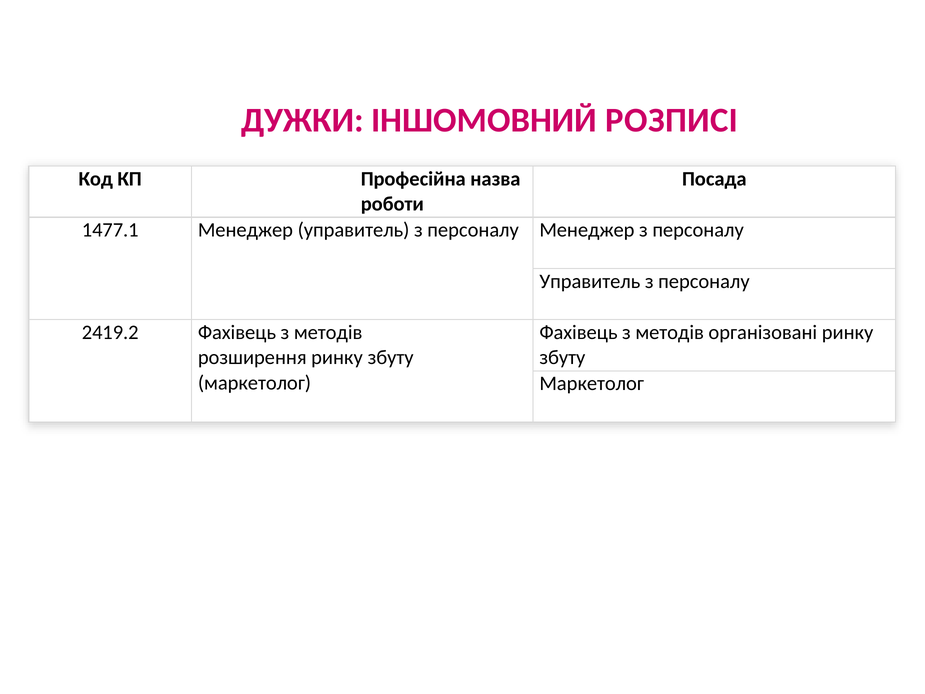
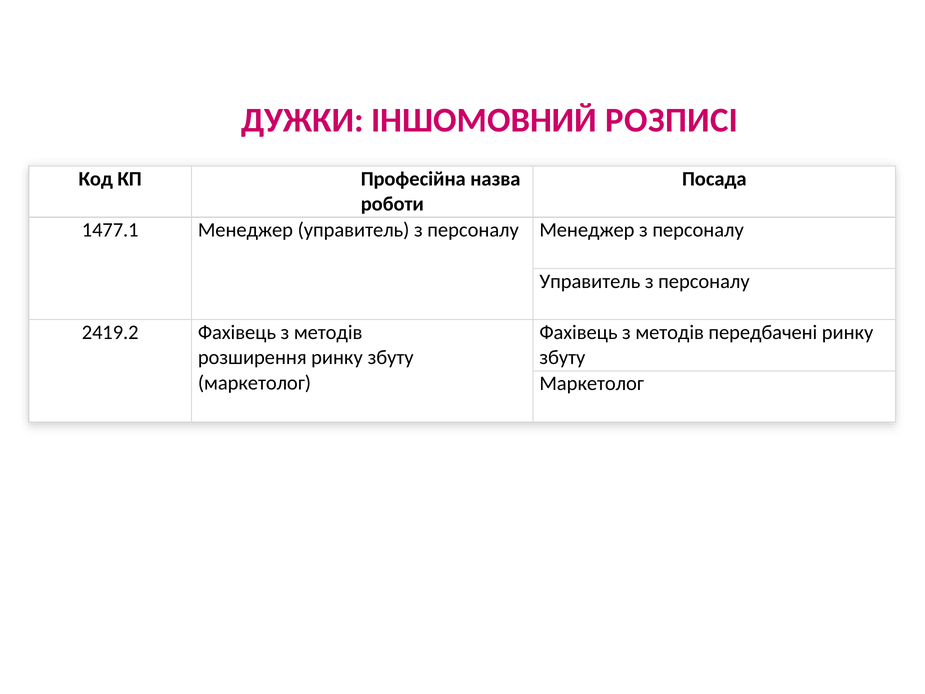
організовані: організовані -> передбачені
